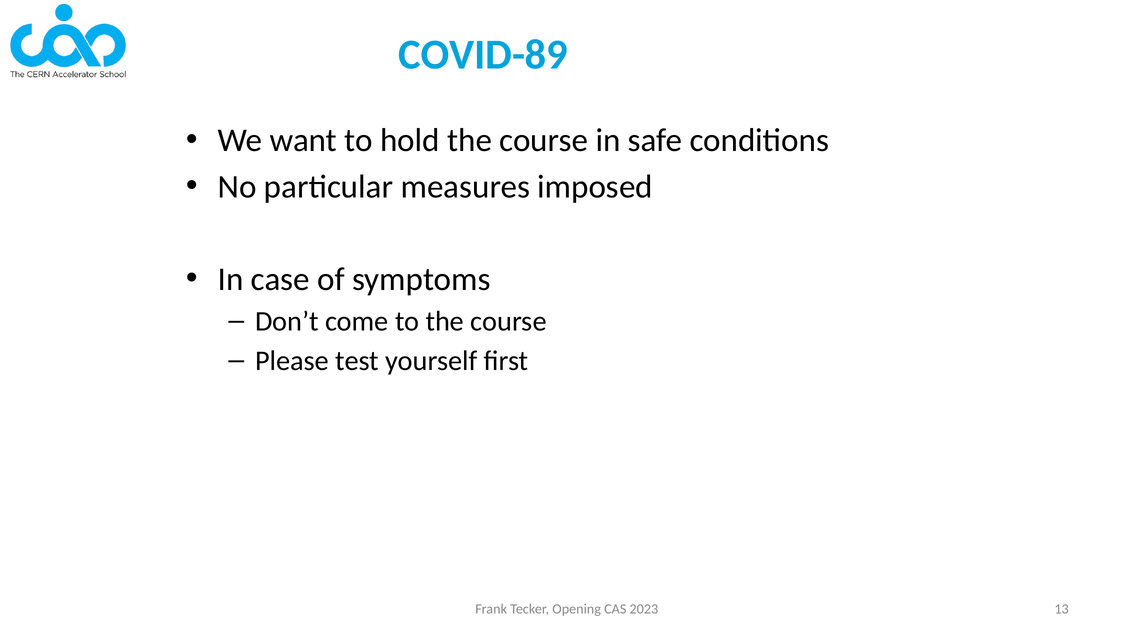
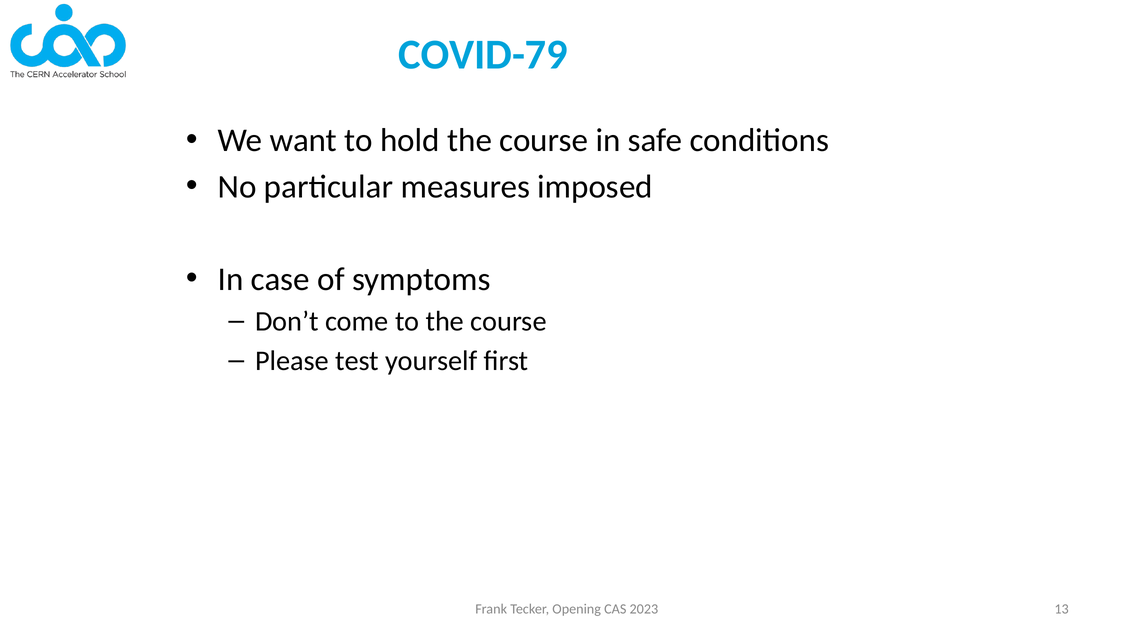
COVID-89: COVID-89 -> COVID-79
